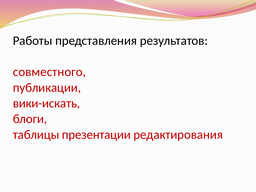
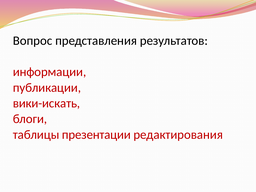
Работы: Работы -> Вопрос
совместного: совместного -> информации
